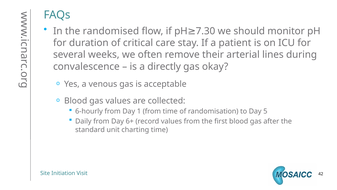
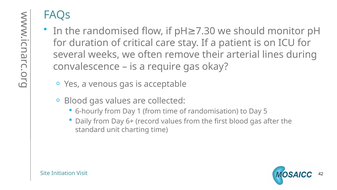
directly: directly -> require
